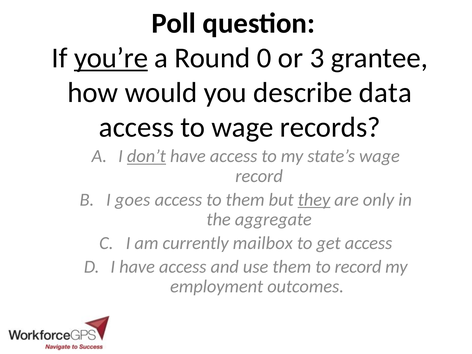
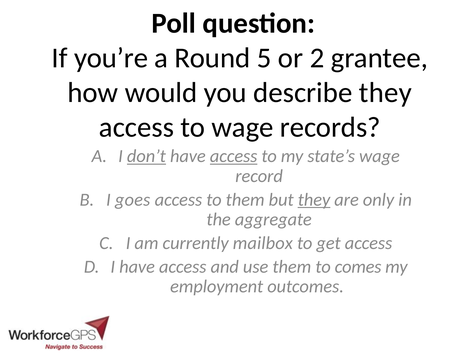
you’re underline: present -> none
0: 0 -> 5
3: 3 -> 2
describe data: data -> they
access at (234, 156) underline: none -> present
to record: record -> comes
